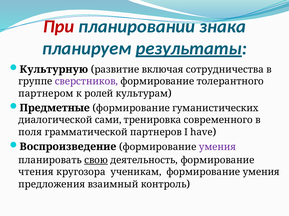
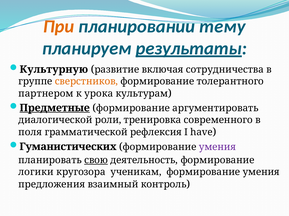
При colour: red -> orange
знака: знака -> тему
сверстников colour: purple -> orange
ролей: ролей -> урока
Предметные underline: none -> present
гуманистических: гуманистических -> аргументировать
сами: сами -> роли
партнеров: партнеров -> рефлексия
Воспроизведение: Воспроизведение -> Гуманистических
чтения: чтения -> логики
